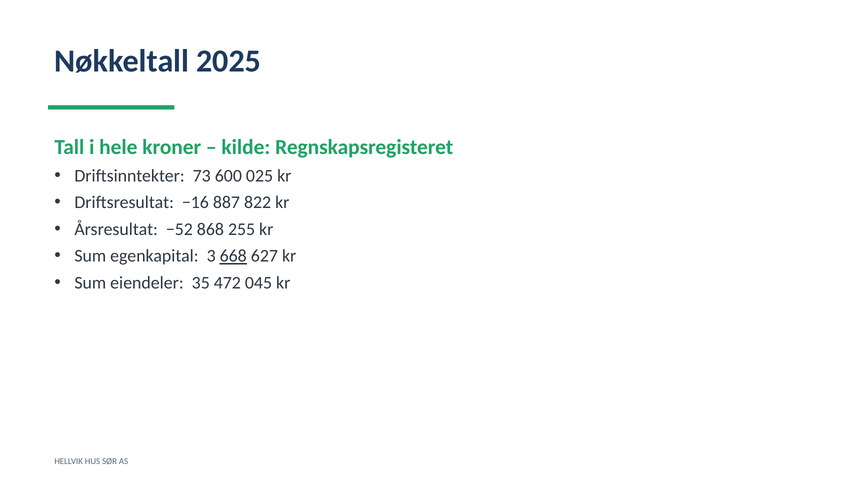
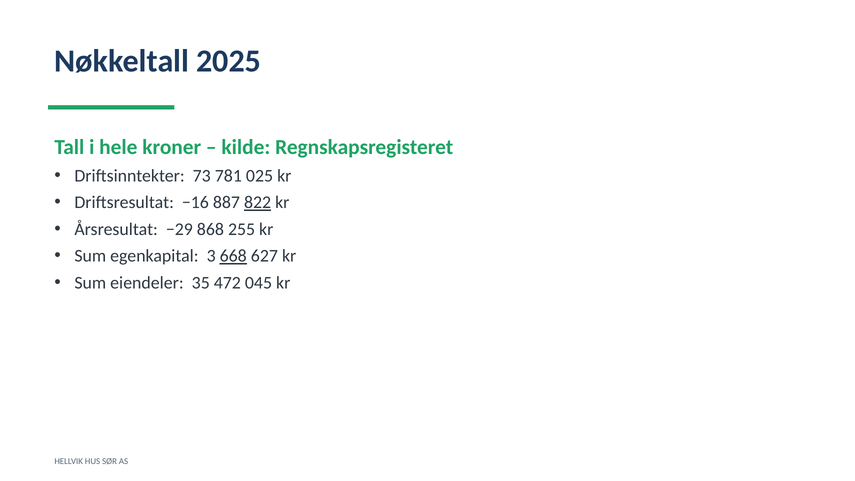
600: 600 -> 781
822 underline: none -> present
−52: −52 -> −29
